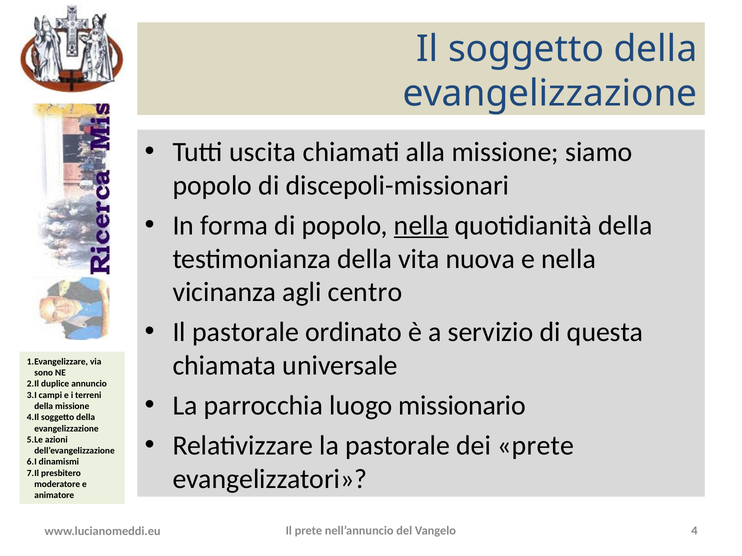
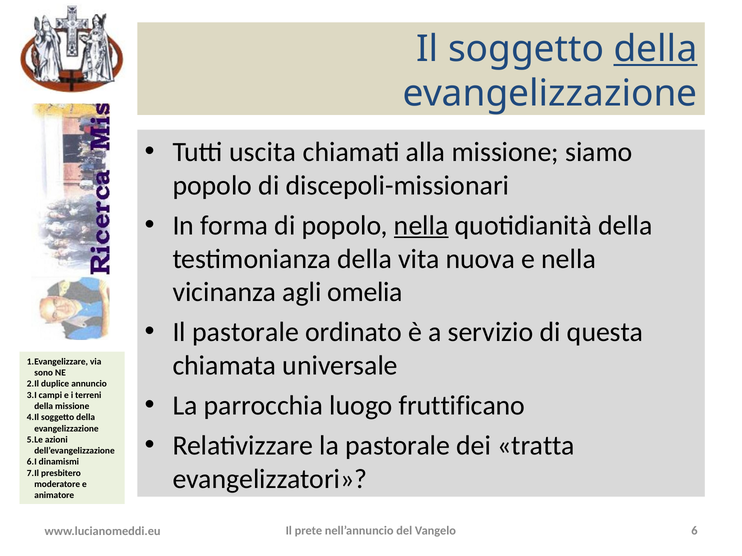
della at (655, 49) underline: none -> present
centro: centro -> omelia
missionario: missionario -> fruttificano
dei prete: prete -> tratta
4: 4 -> 6
